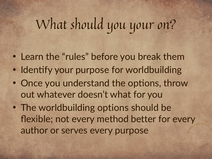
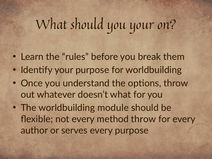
worldbuilding options: options -> module
method better: better -> throw
